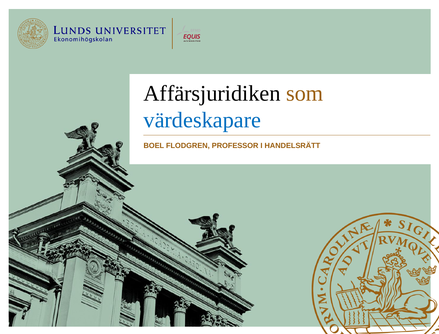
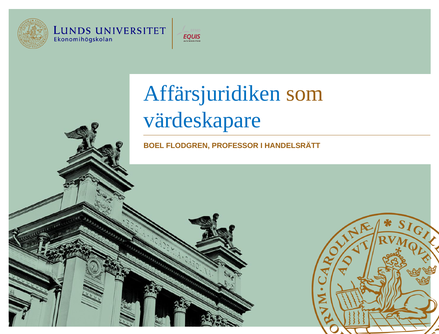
Affärsjuridiken colour: black -> blue
